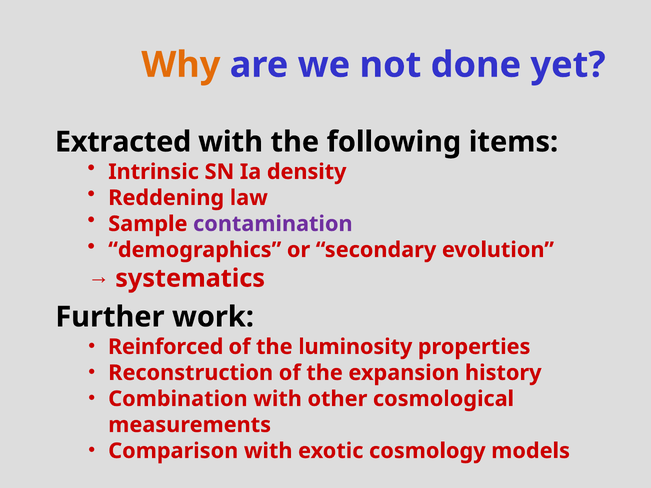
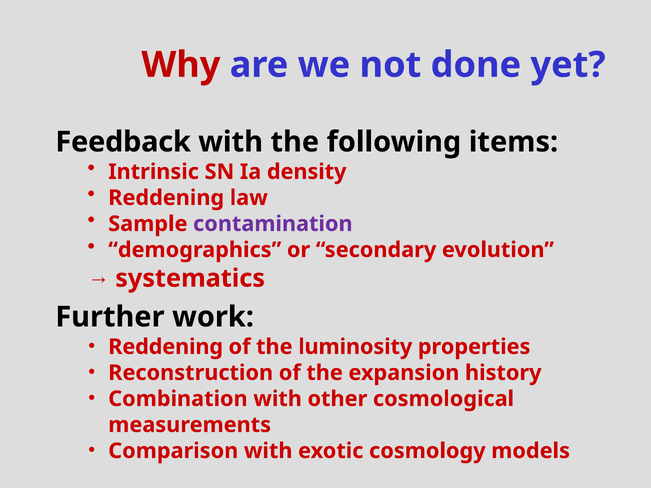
Why colour: orange -> red
Extracted: Extracted -> Feedback
Reinforced at (166, 347): Reinforced -> Reddening
